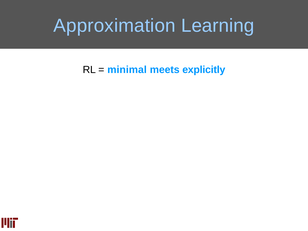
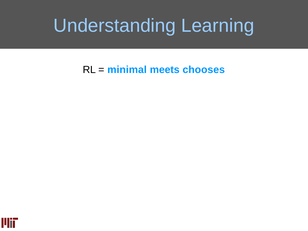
Approximation: Approximation -> Understanding
explicitly: explicitly -> chooses
